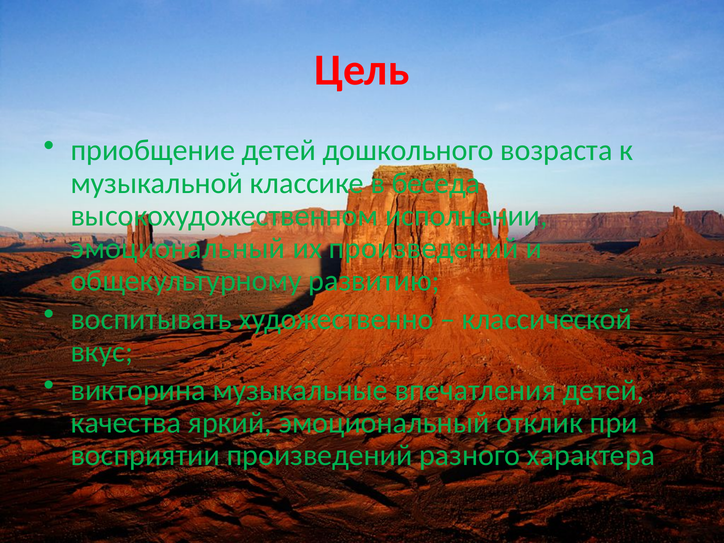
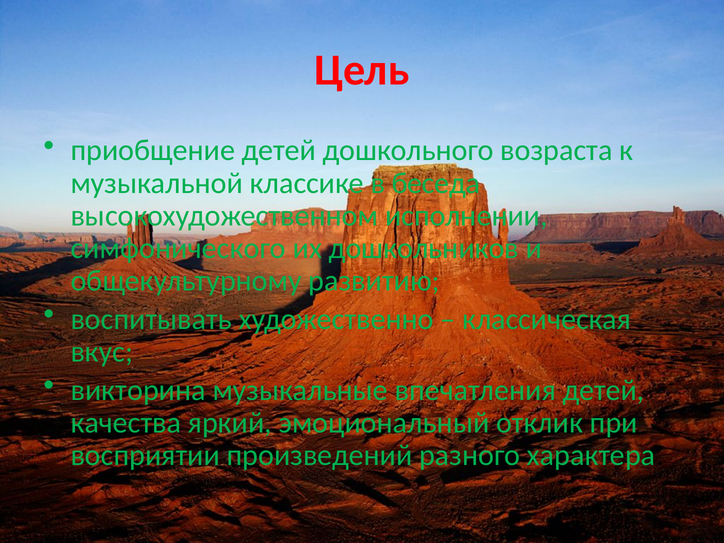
эмоциональный at (178, 248): эмоциональный -> симфонического
их произведений: произведений -> дошкольников
классической: классической -> классическая
